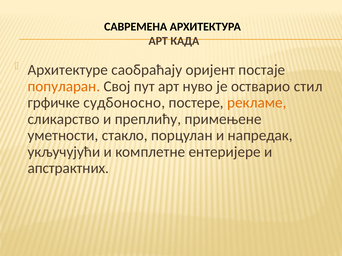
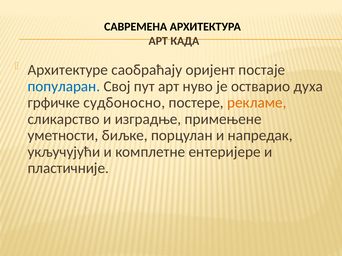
популаран colour: orange -> blue
стил: стил -> духа
преплићу: преплићу -> изградње
стакло: стакло -> биљке
апстрактних: апстрактних -> пластичније
